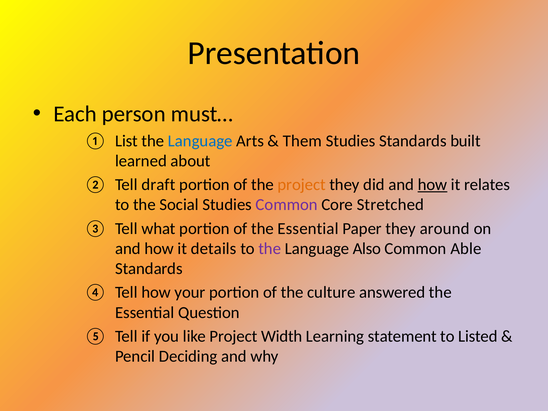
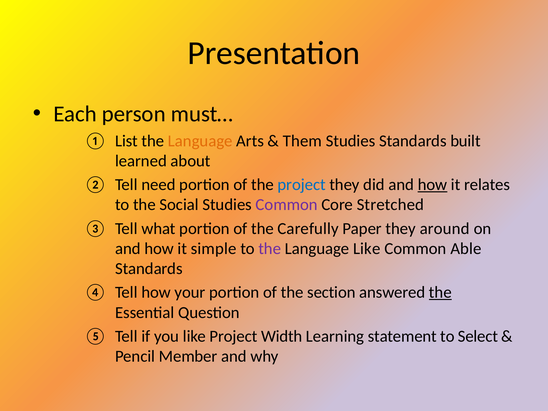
Language at (200, 141) colour: blue -> orange
draft: draft -> need
project at (302, 185) colour: orange -> blue
of the Essential: Essential -> Carefully
details: details -> simple
Language Also: Also -> Like
culture: culture -> section
the at (440, 292) underline: none -> present
Listed: Listed -> Select
Deciding: Deciding -> Member
